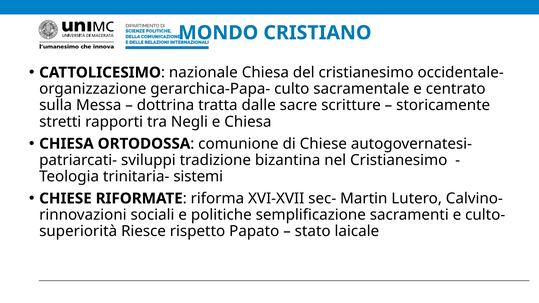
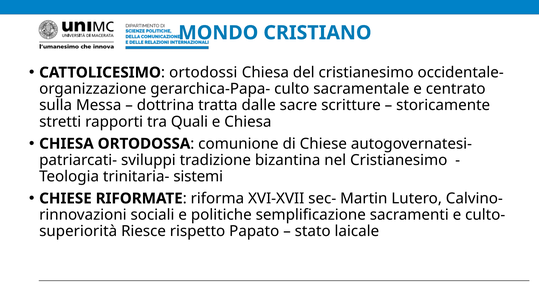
nazionale: nazionale -> ortodossi
Negli: Negli -> Quali
